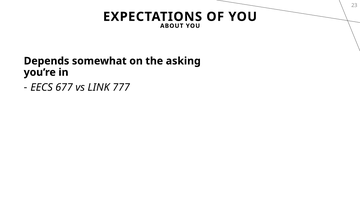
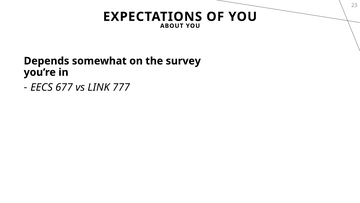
asking: asking -> survey
